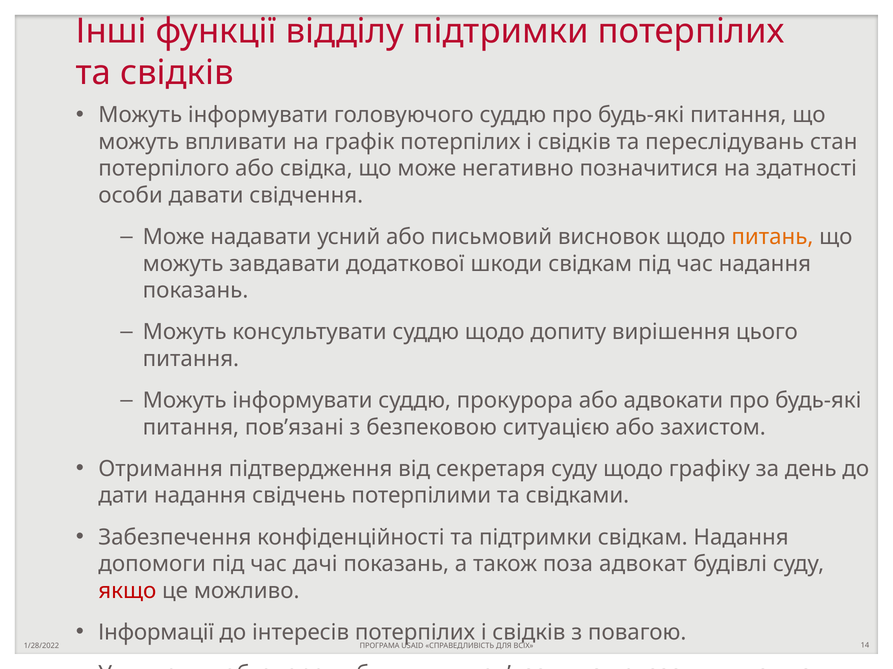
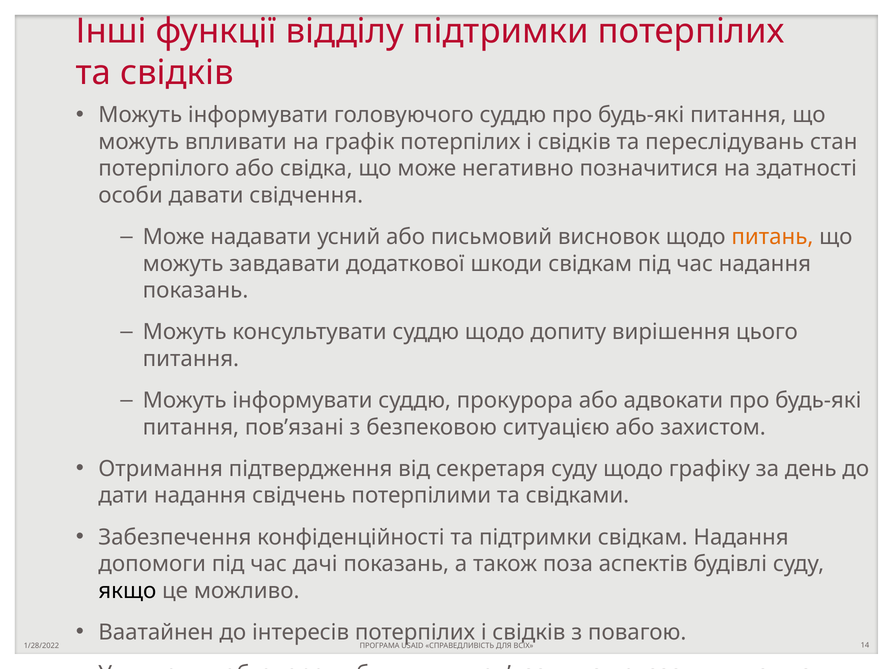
адвокат: адвокат -> аспектів
якщо colour: red -> black
Інформації: Інформації -> Ваатайнен
